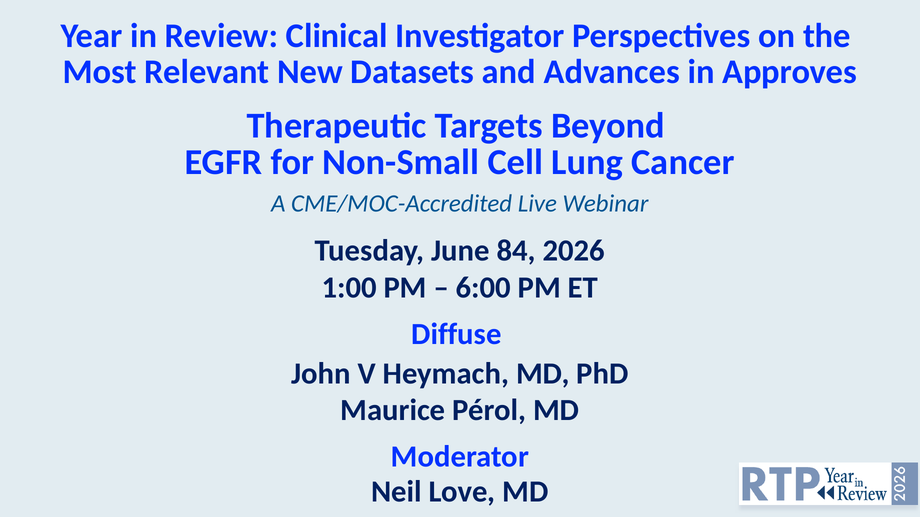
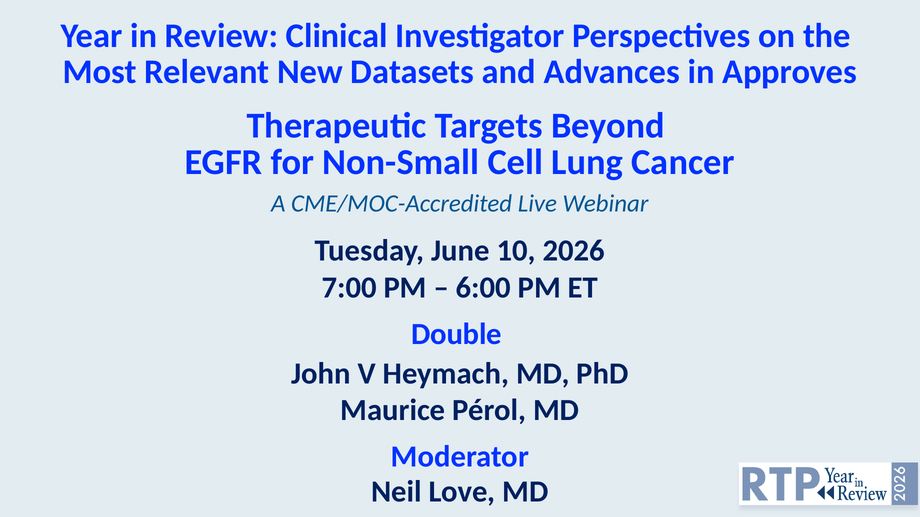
84: 84 -> 10
1:00: 1:00 -> 7:00
Diffuse: Diffuse -> Double
